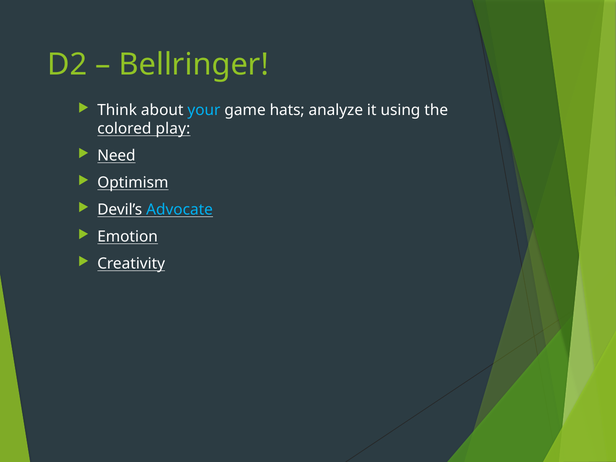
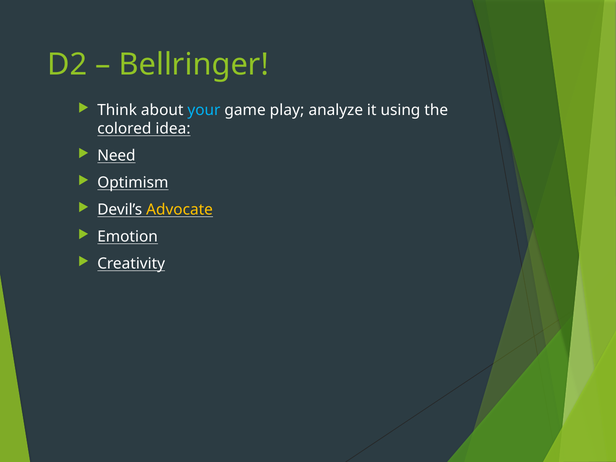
hats: hats -> play
play: play -> idea
Advocate colour: light blue -> yellow
